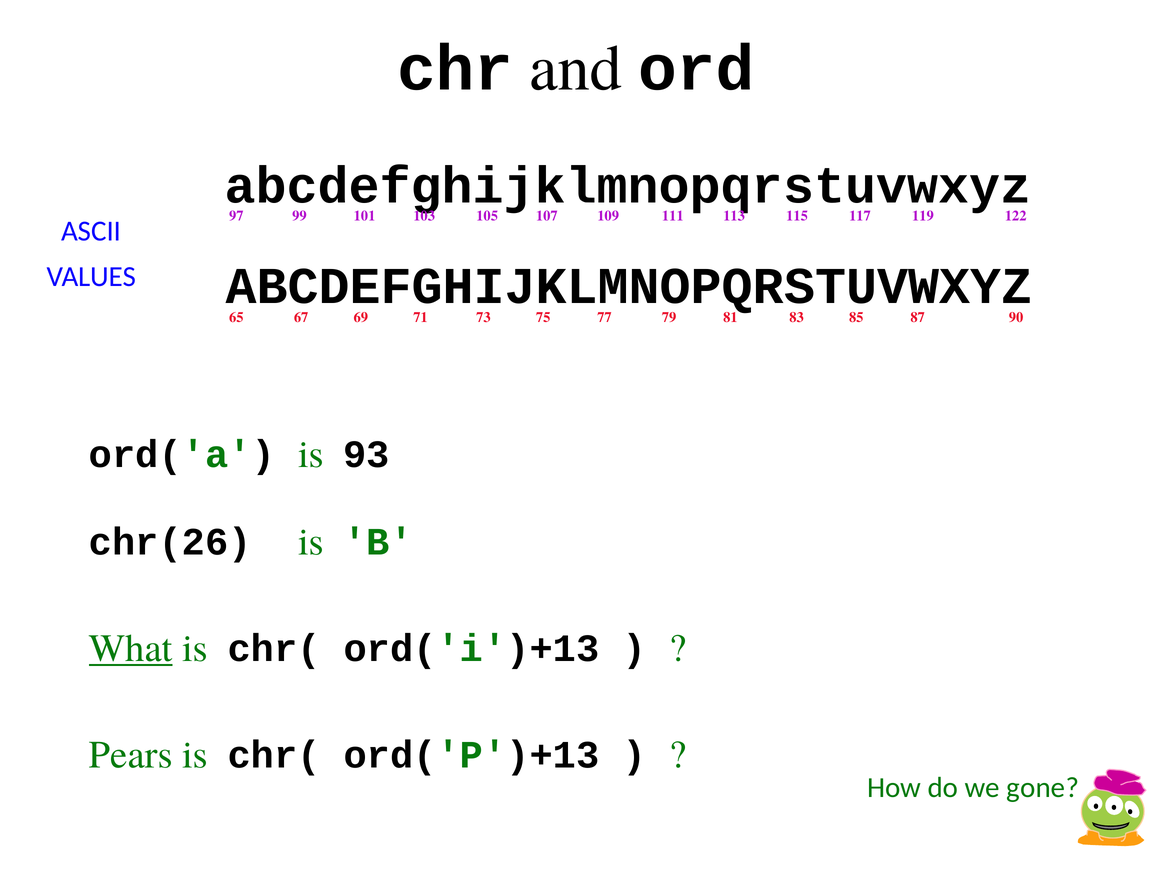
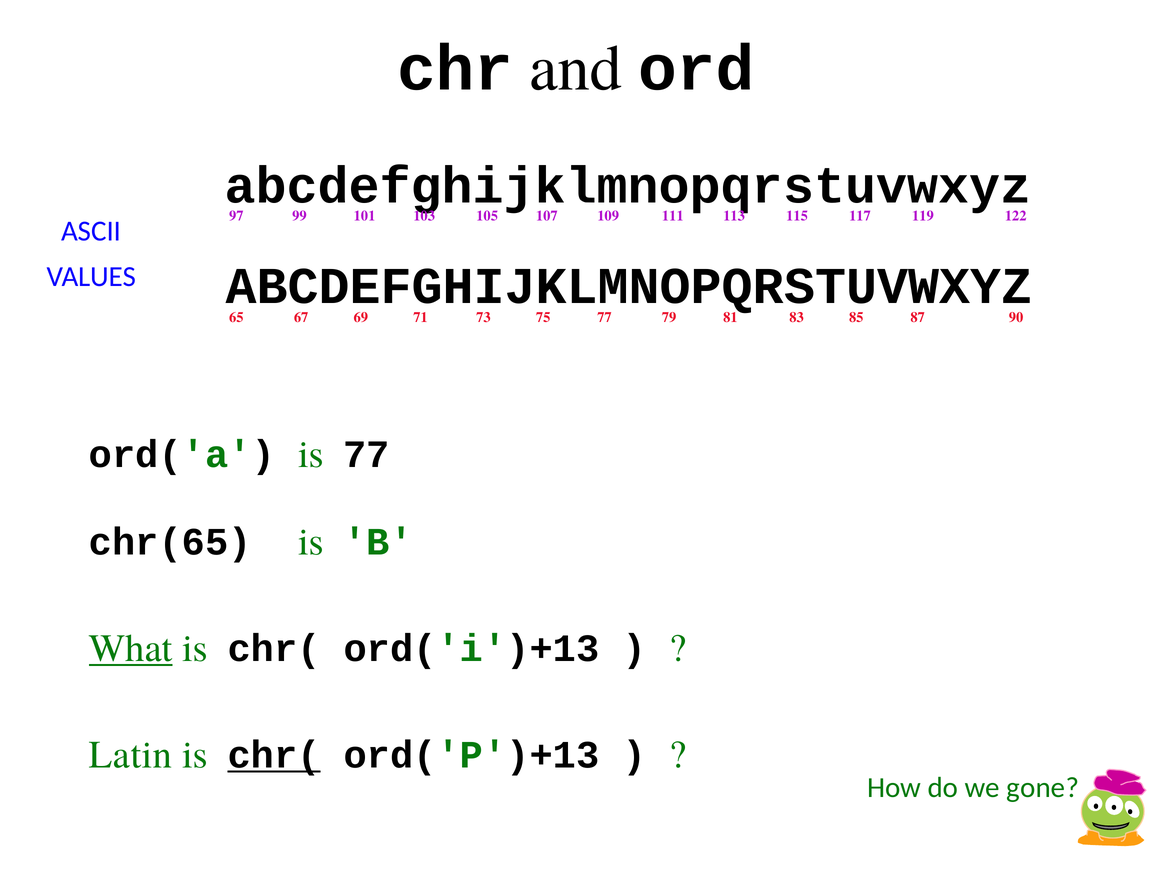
is 93: 93 -> 77
chr(26: chr(26 -> chr(65
Pears: Pears -> Latin
chr( at (274, 754) underline: none -> present
